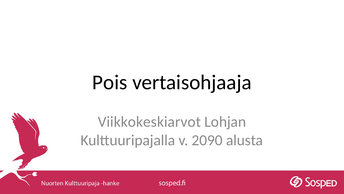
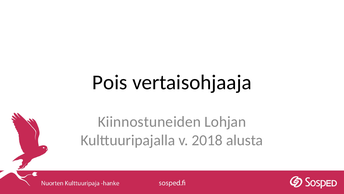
Viikkokeskiarvot: Viikkokeskiarvot -> Kiinnostuneiden
2090: 2090 -> 2018
